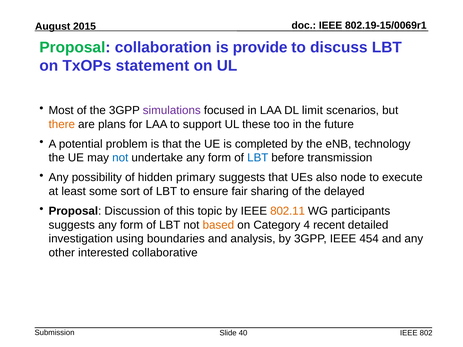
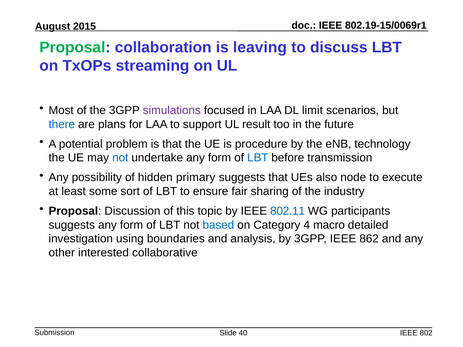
provide: provide -> leaving
statement: statement -> streaming
there colour: orange -> blue
these: these -> result
completed: completed -> procedure
delayed: delayed -> industry
802.11 colour: orange -> blue
based colour: orange -> blue
recent: recent -> macro
454: 454 -> 862
